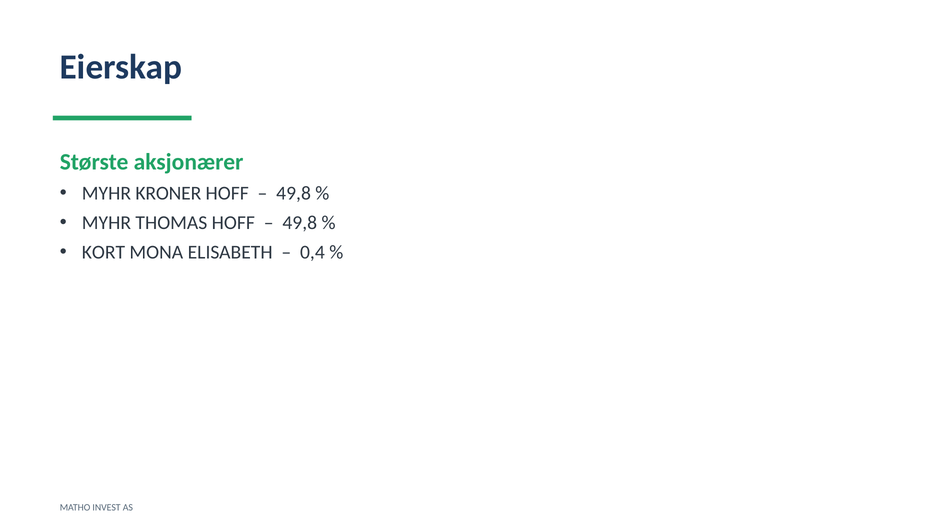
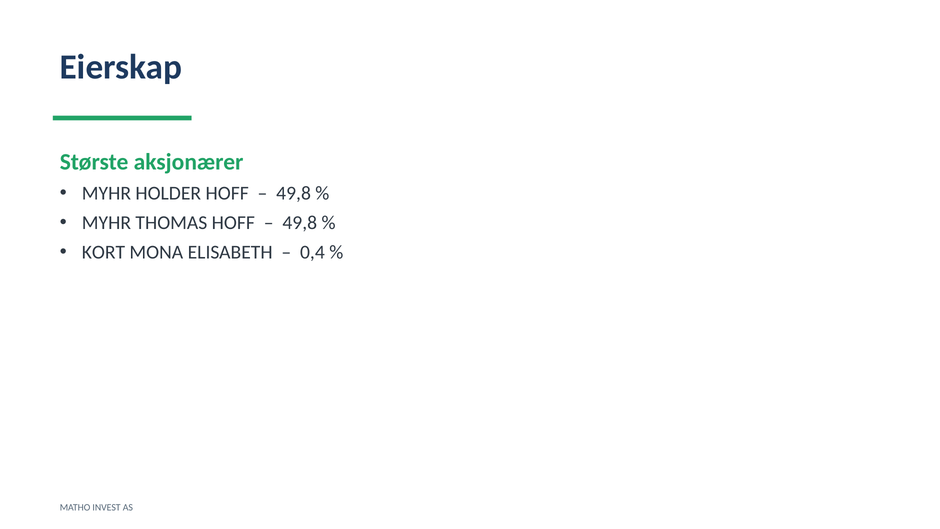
KRONER: KRONER -> HOLDER
